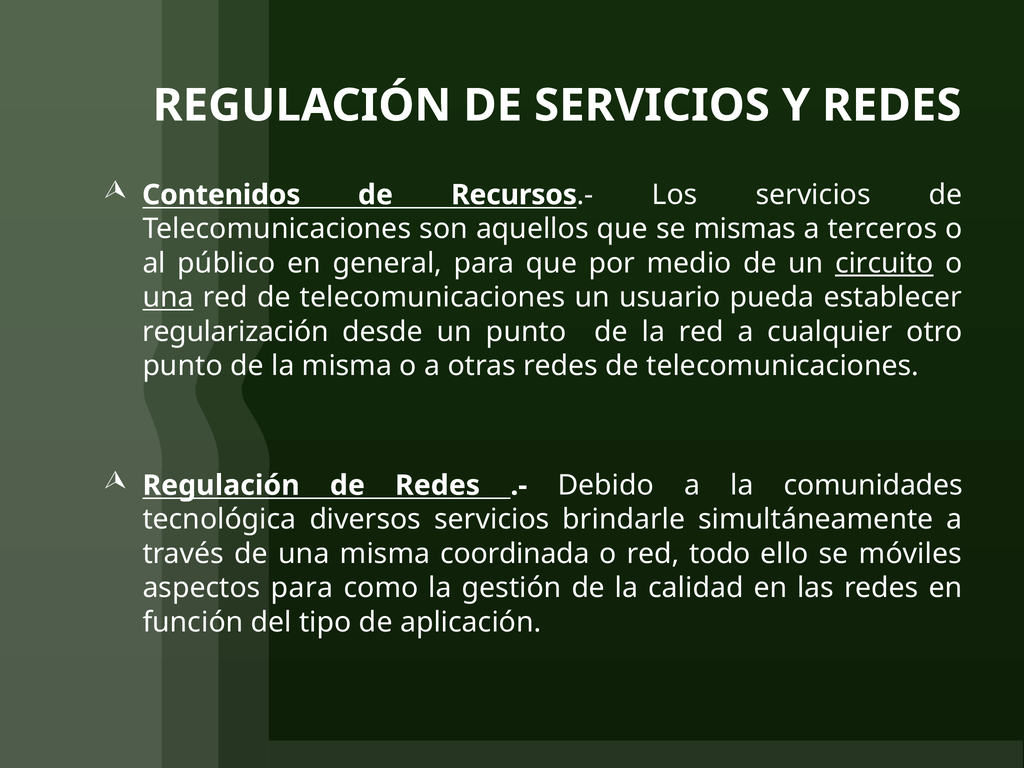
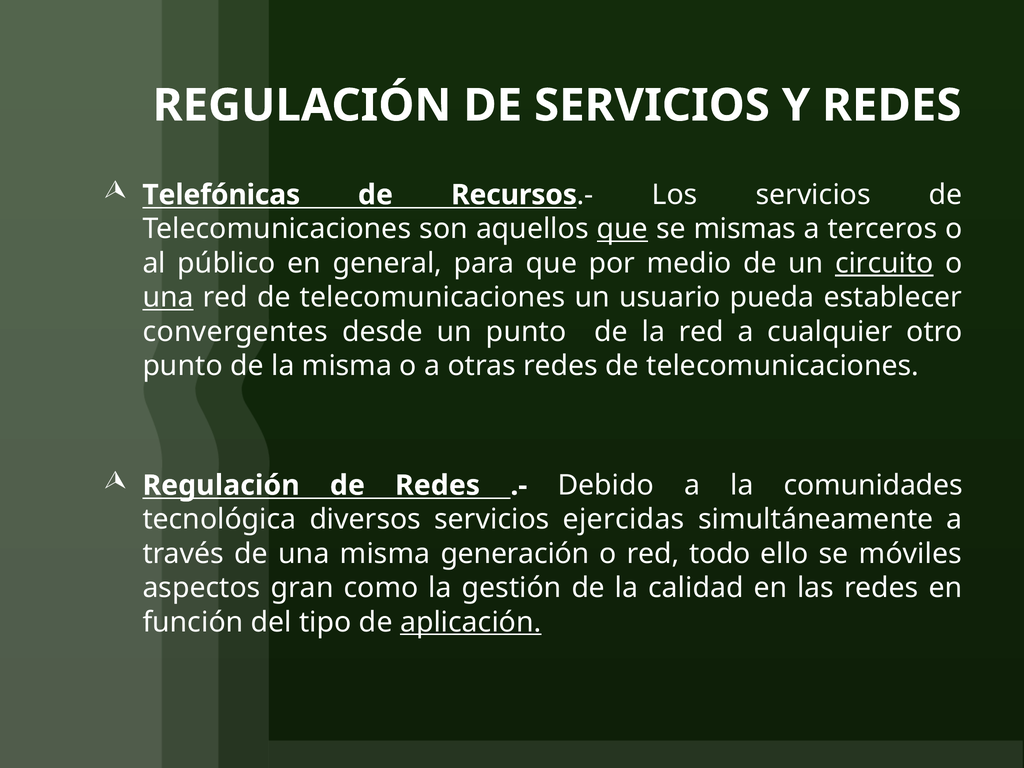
Contenidos: Contenidos -> Telefónicas
que at (622, 229) underline: none -> present
regularización: regularización -> convergentes
brindarle: brindarle -> ejercidas
coordinada: coordinada -> generación
aspectos para: para -> gran
aplicación underline: none -> present
